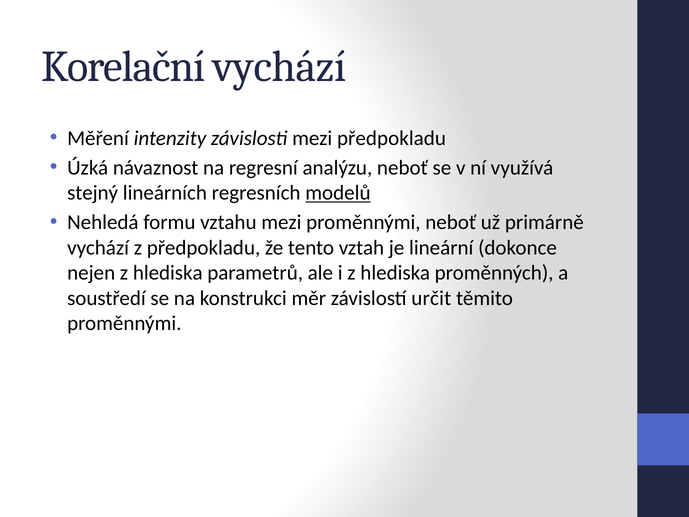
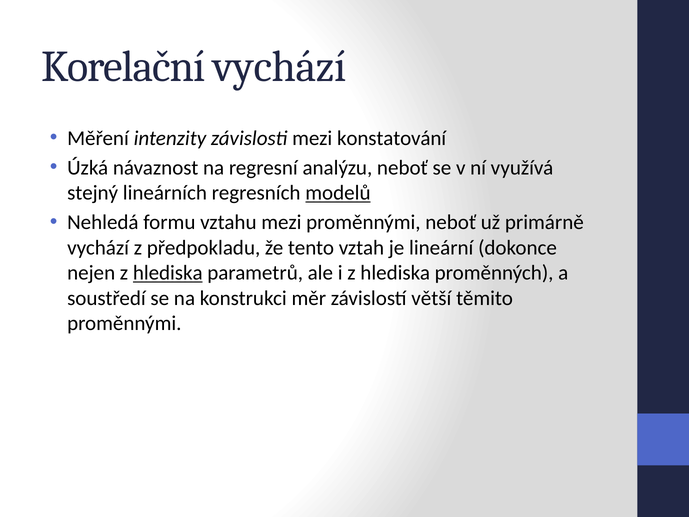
mezi předpokladu: předpokladu -> konstatování
hlediska at (168, 273) underline: none -> present
určit: určit -> větší
